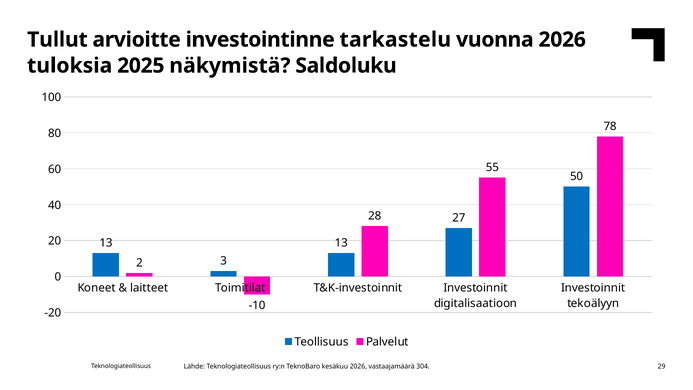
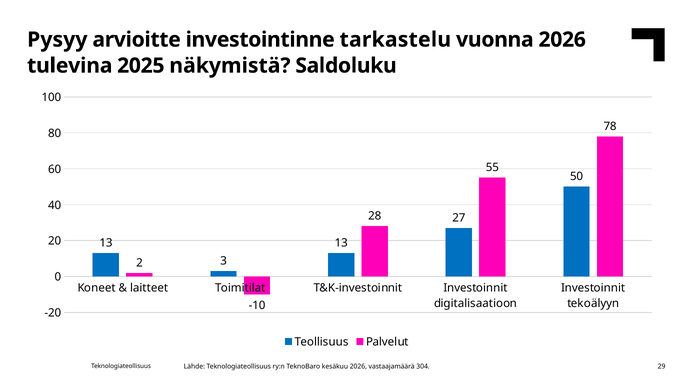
Tullut: Tullut -> Pysyy
tuloksia: tuloksia -> tulevina
